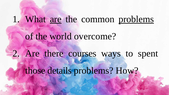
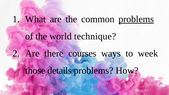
are at (56, 19) underline: present -> none
overcome: overcome -> technique
spent: spent -> week
